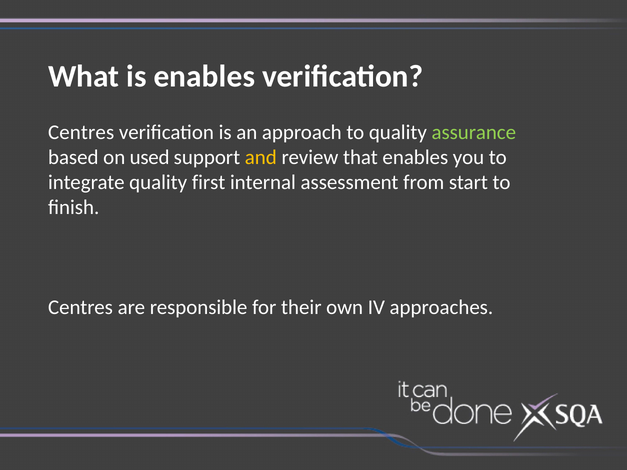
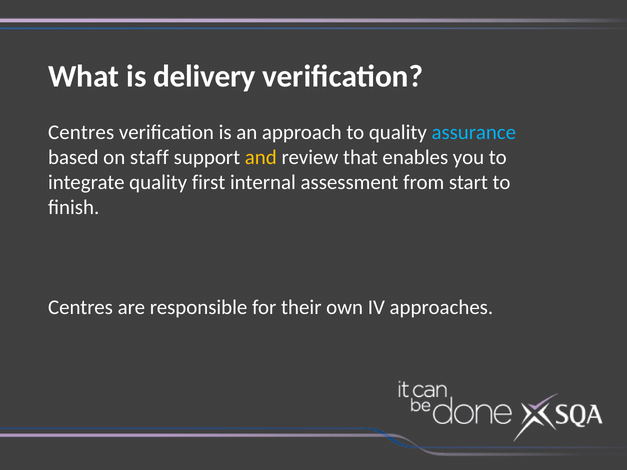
is enables: enables -> delivery
assurance colour: light green -> light blue
used: used -> staff
